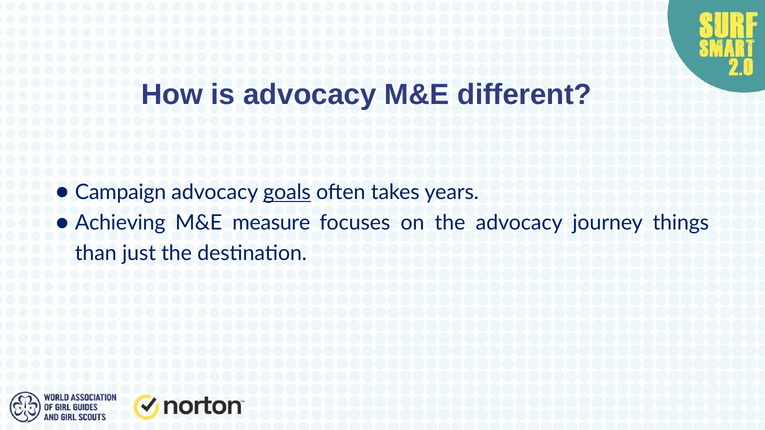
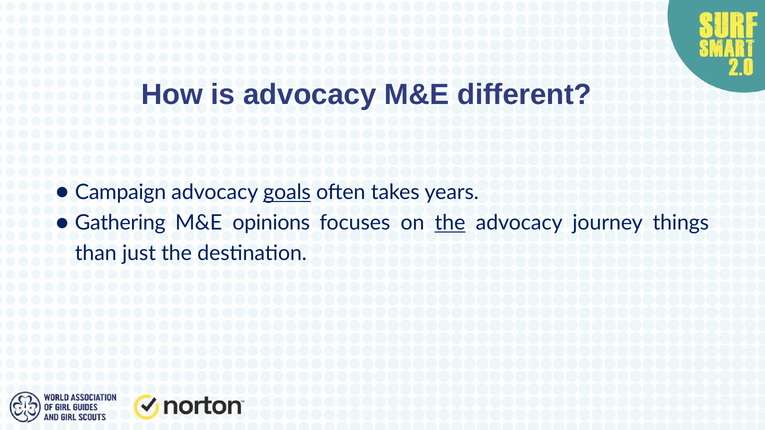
Achieving: Achieving -> Gathering
measure: measure -> opinions
the at (450, 223) underline: none -> present
